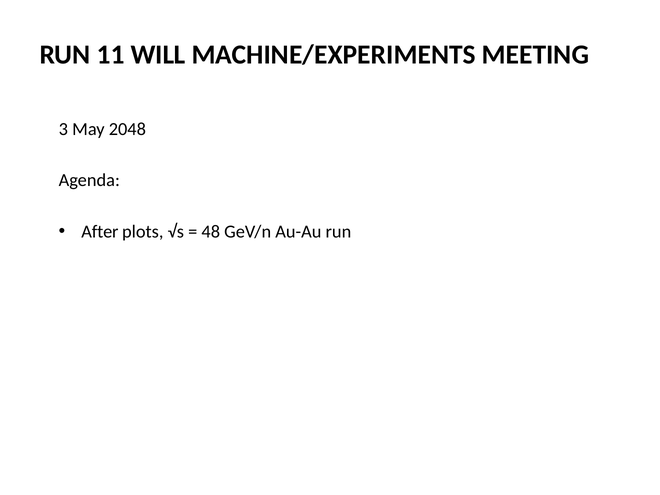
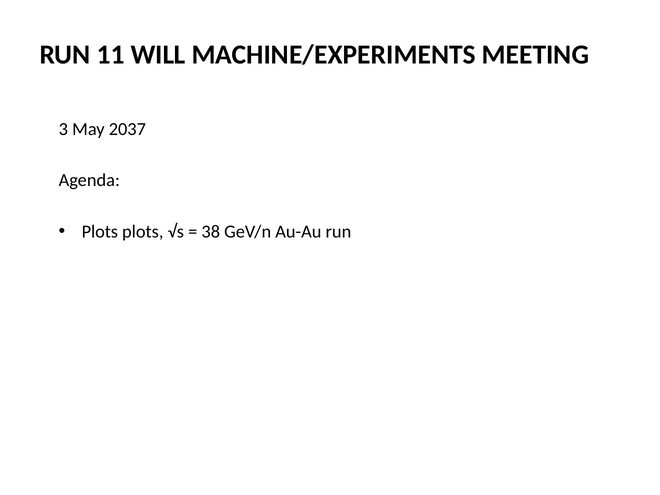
2048: 2048 -> 2037
After at (100, 232): After -> Plots
48: 48 -> 38
